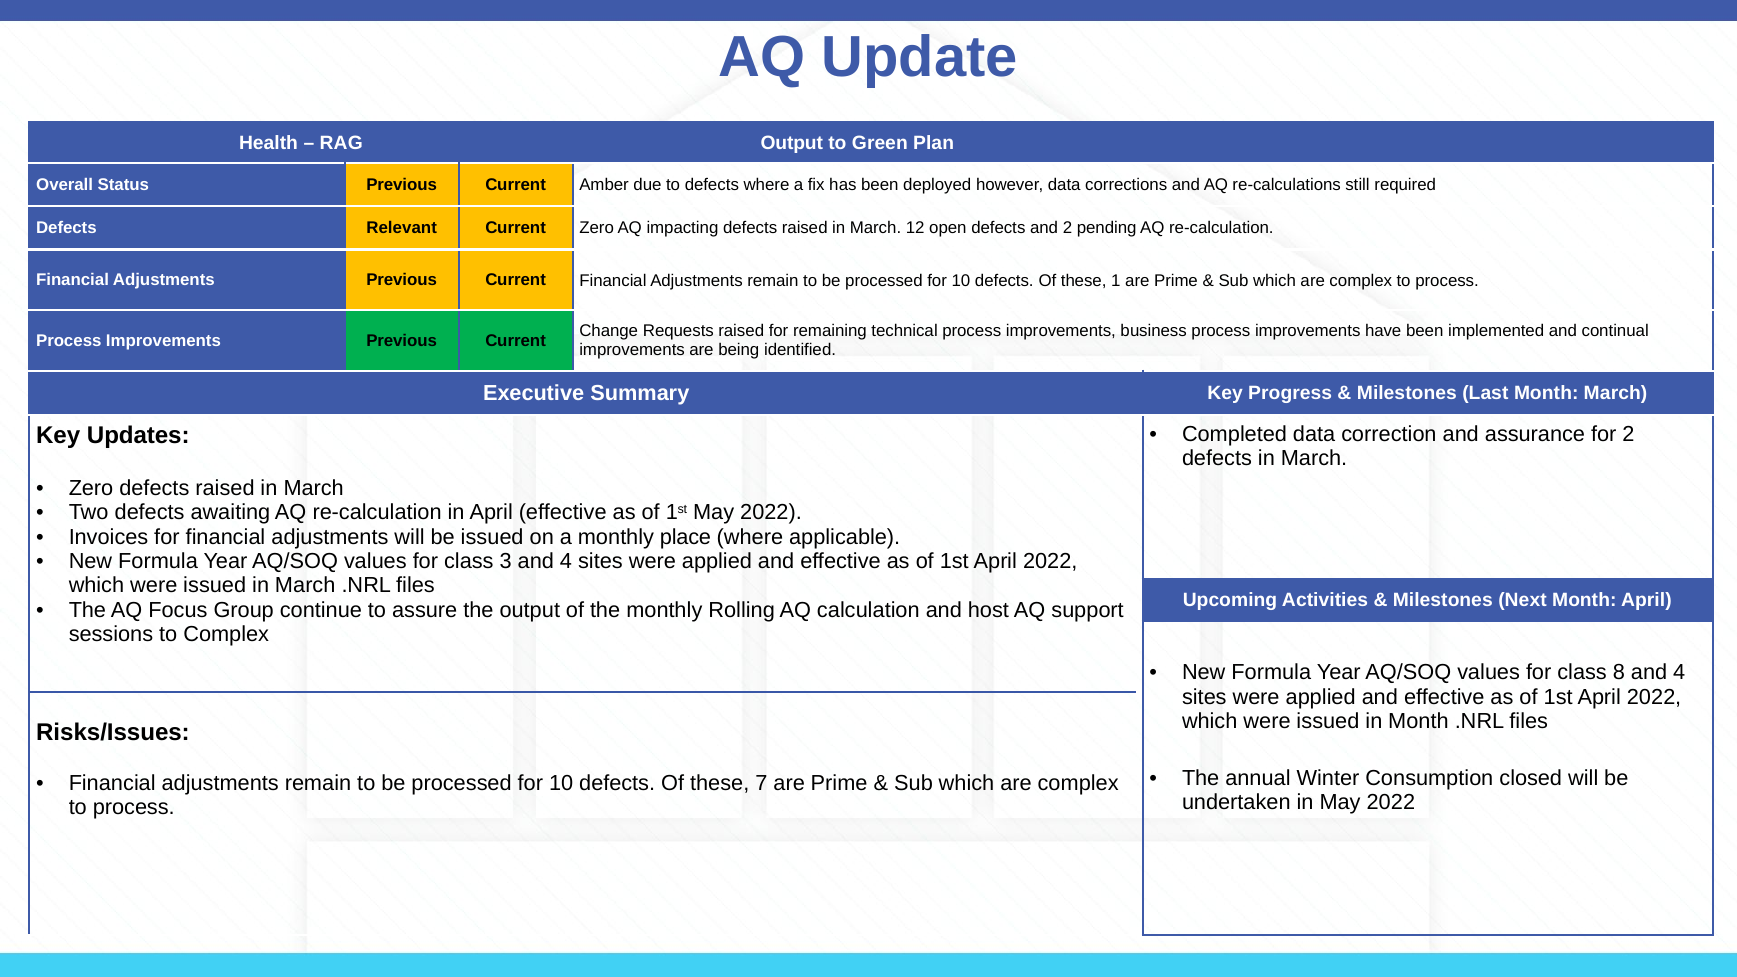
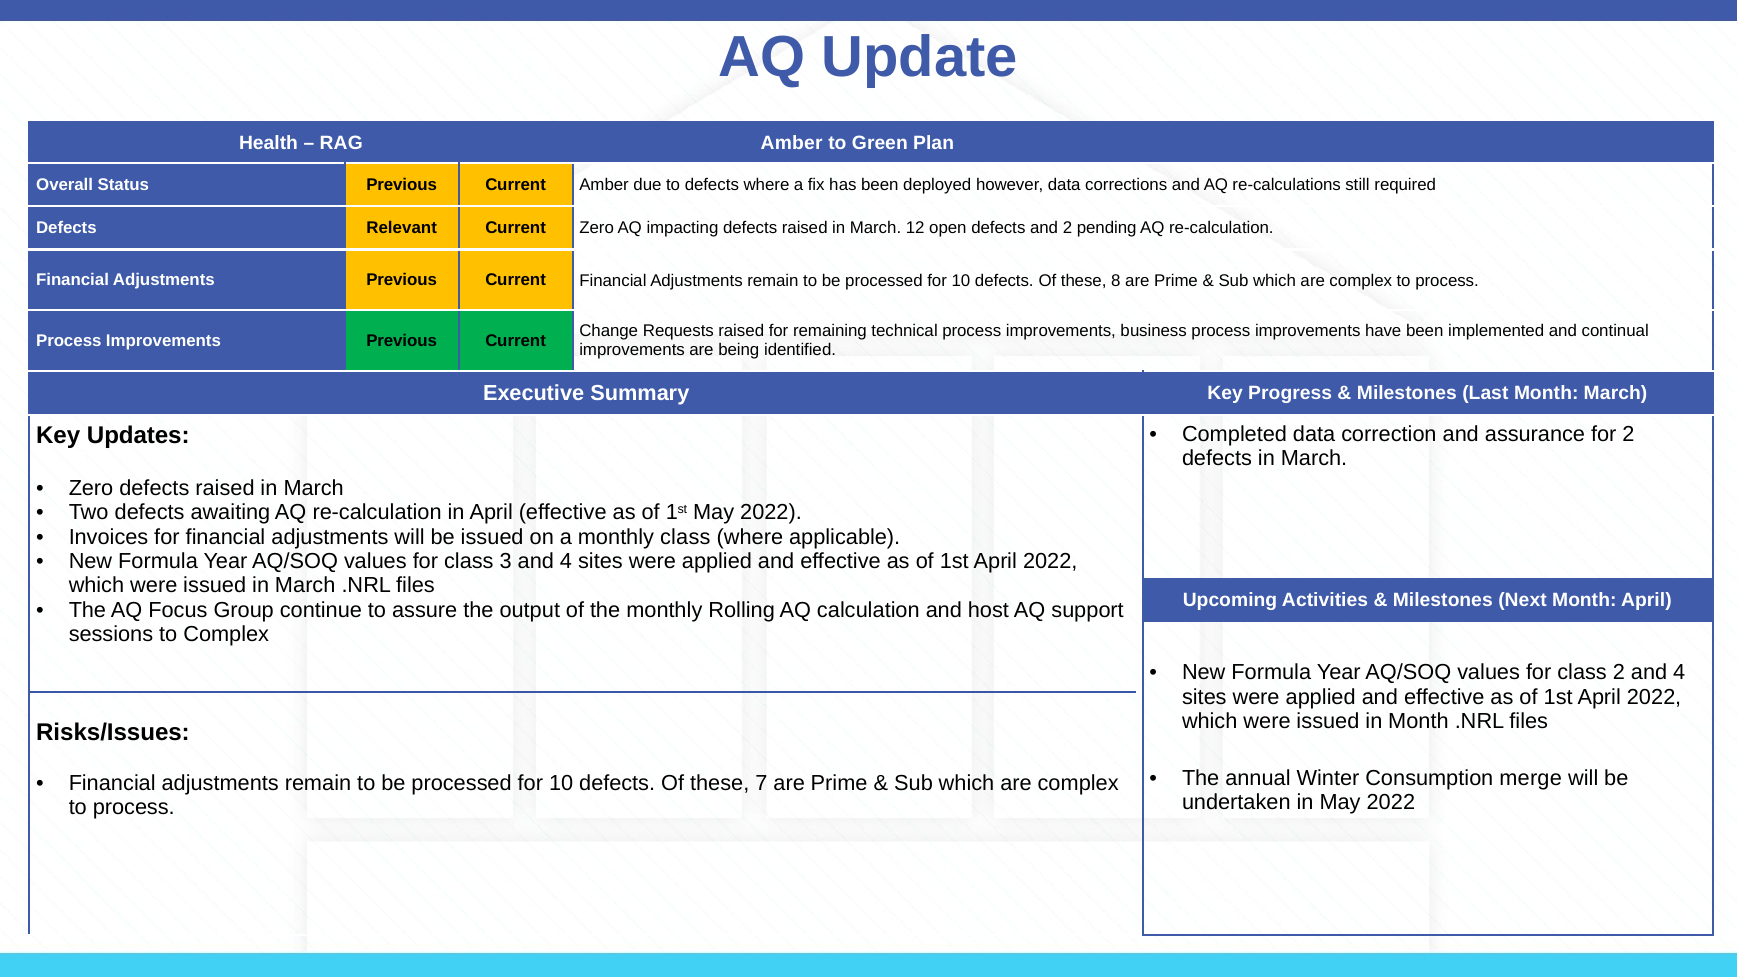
RAG Output: Output -> Amber
1: 1 -> 8
monthly place: place -> class
class 8: 8 -> 2
closed: closed -> merge
